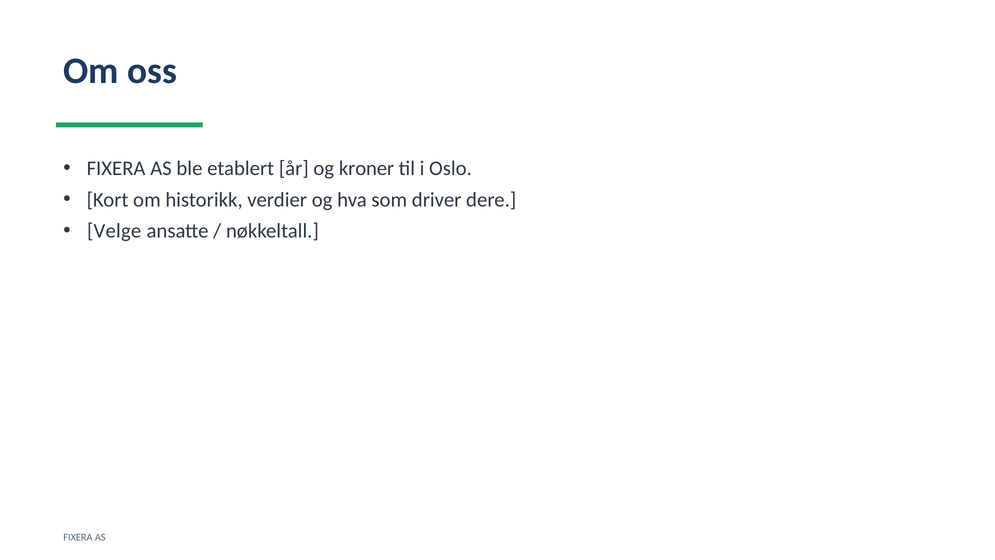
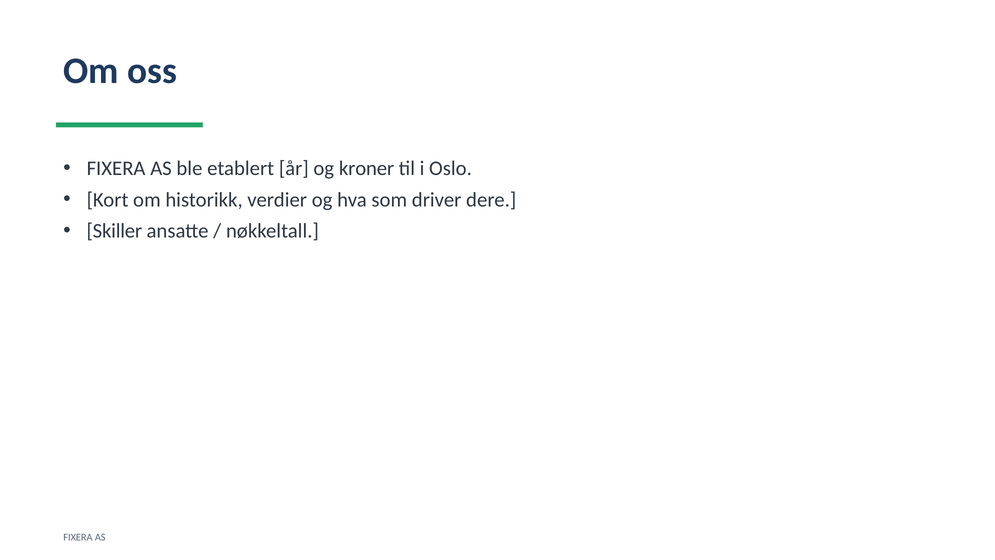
Velge: Velge -> Skiller
